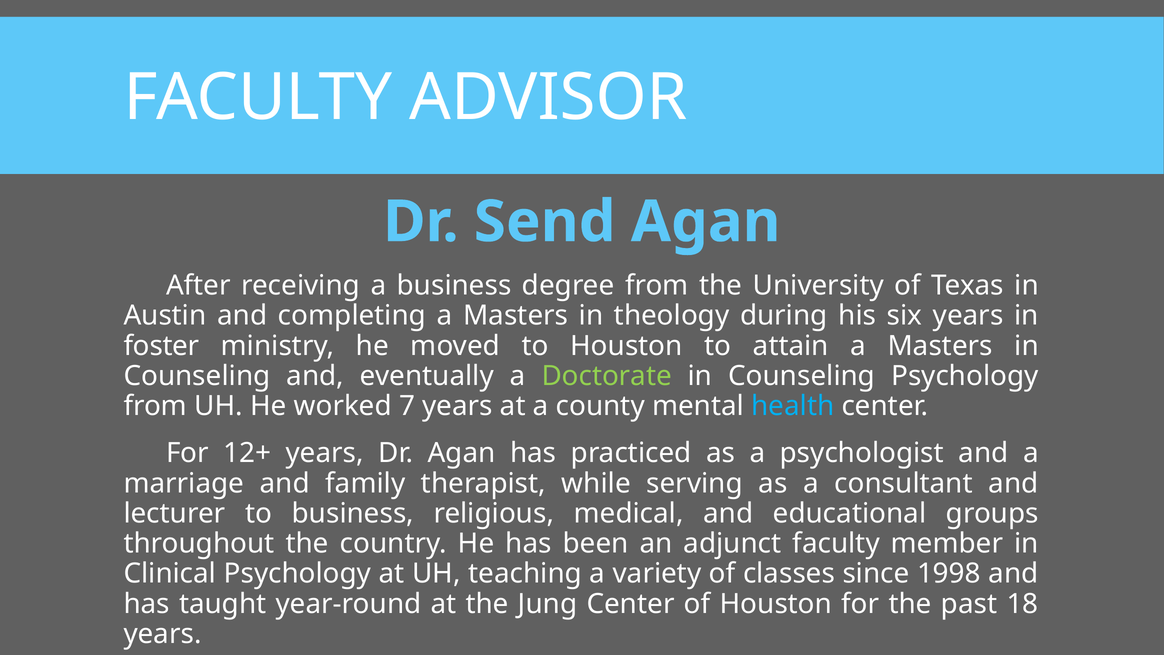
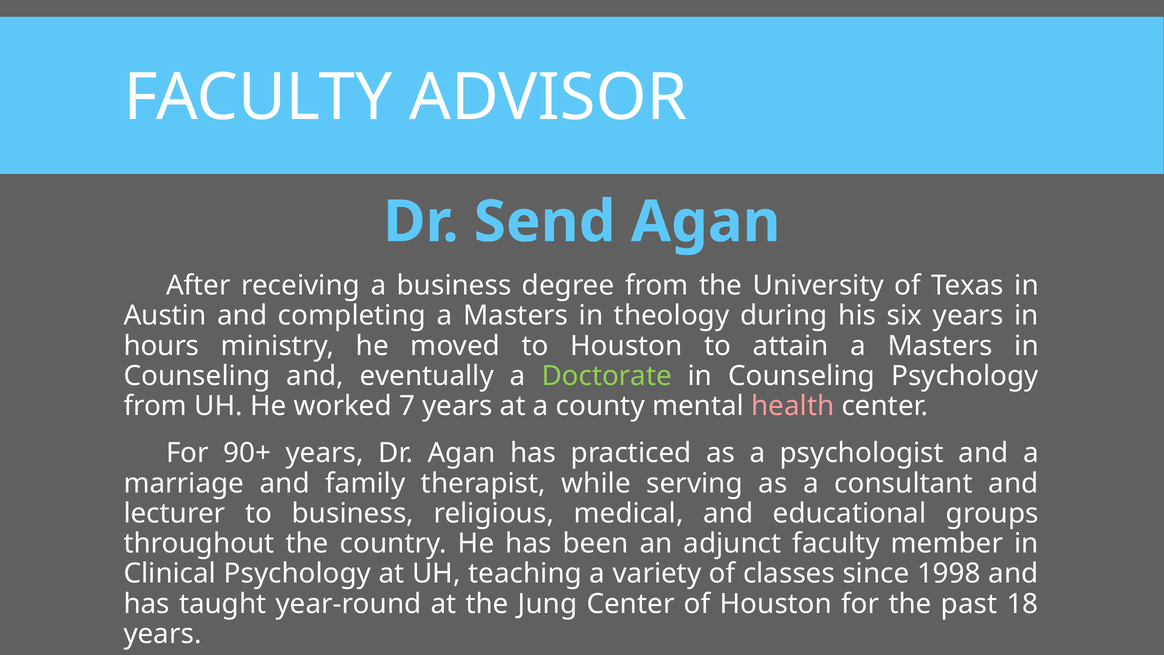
foster: foster -> hours
health colour: light blue -> pink
12+: 12+ -> 90+
